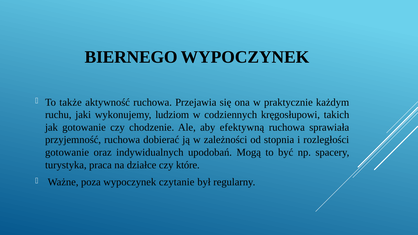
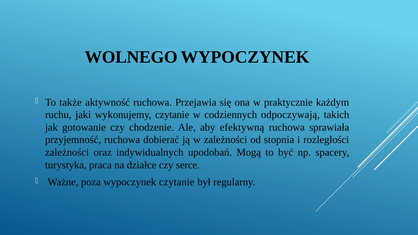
BIERNEGO: BIERNEGO -> WOLNEGO
wykonujemy ludziom: ludziom -> czytanie
kręgosłupowi: kręgosłupowi -> odpoczywają
gotowanie at (67, 152): gotowanie -> zależności
które: które -> serce
